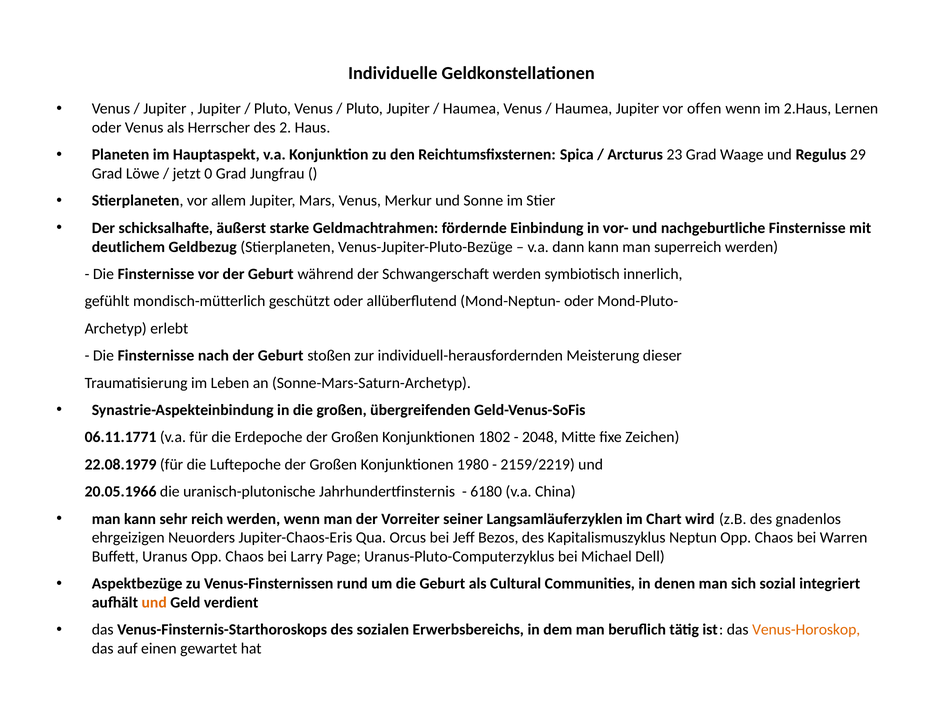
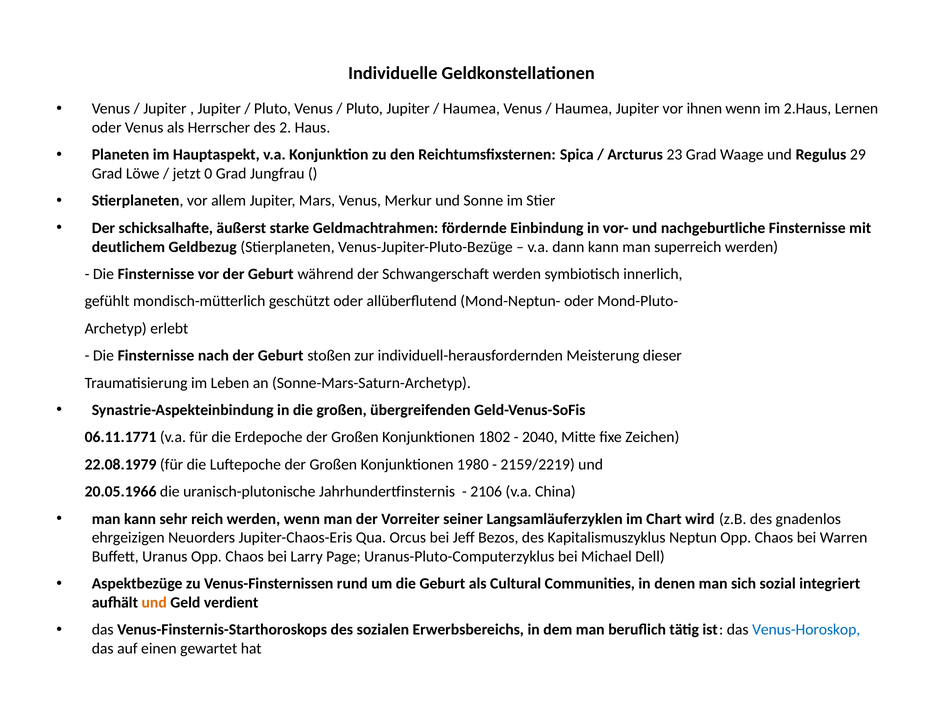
offen: offen -> ihnen
2048: 2048 -> 2040
6180: 6180 -> 2106
Venus-Horoskop colour: orange -> blue
